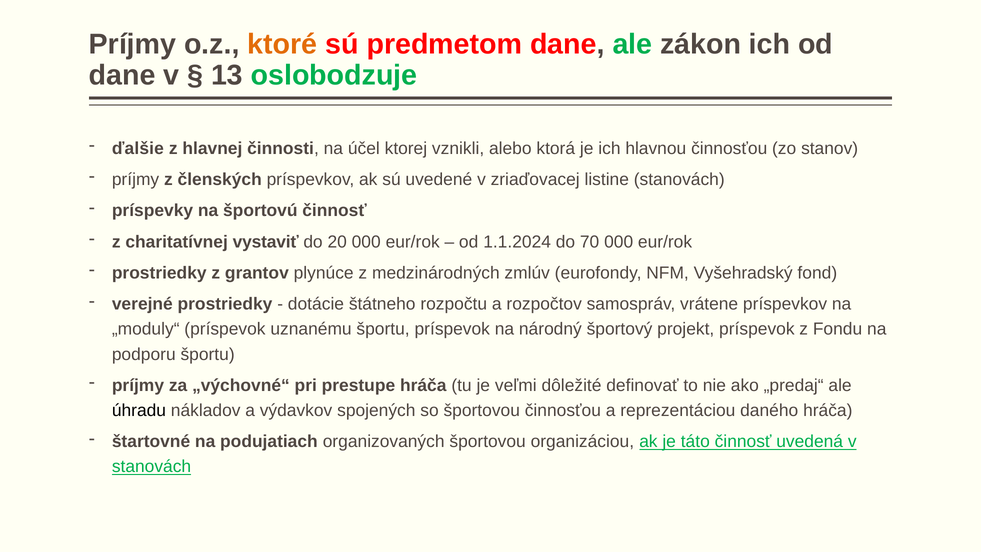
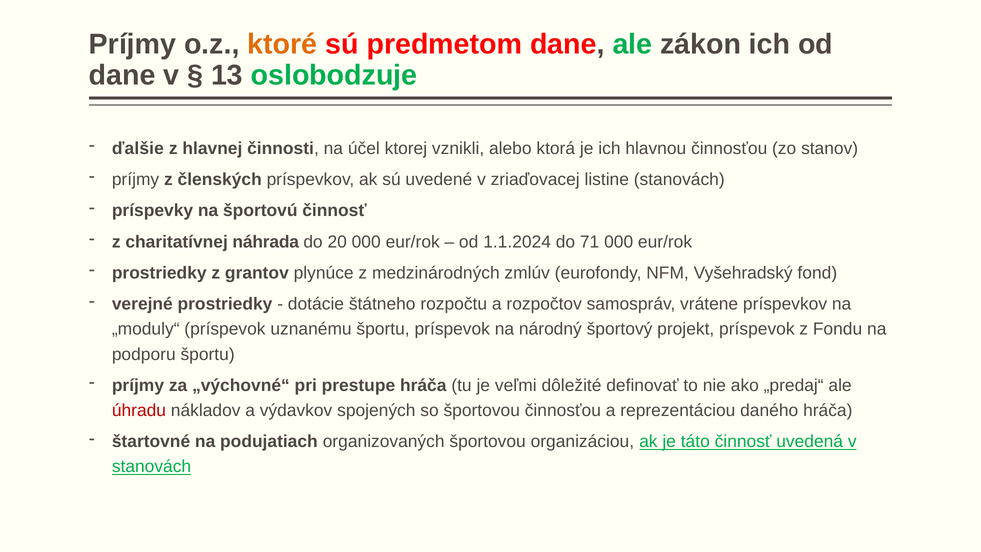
vystaviť: vystaviť -> náhrada
70: 70 -> 71
úhradu colour: black -> red
